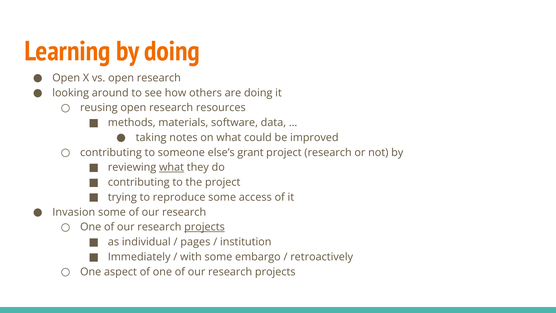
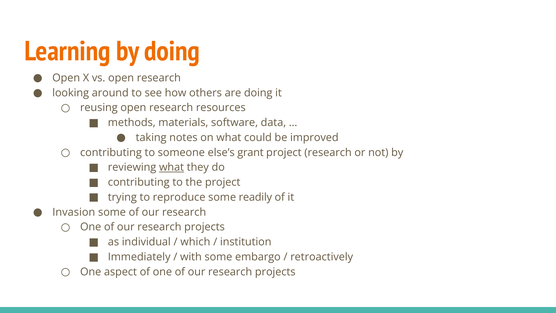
access: access -> readily
projects at (205, 227) underline: present -> none
pages: pages -> which
